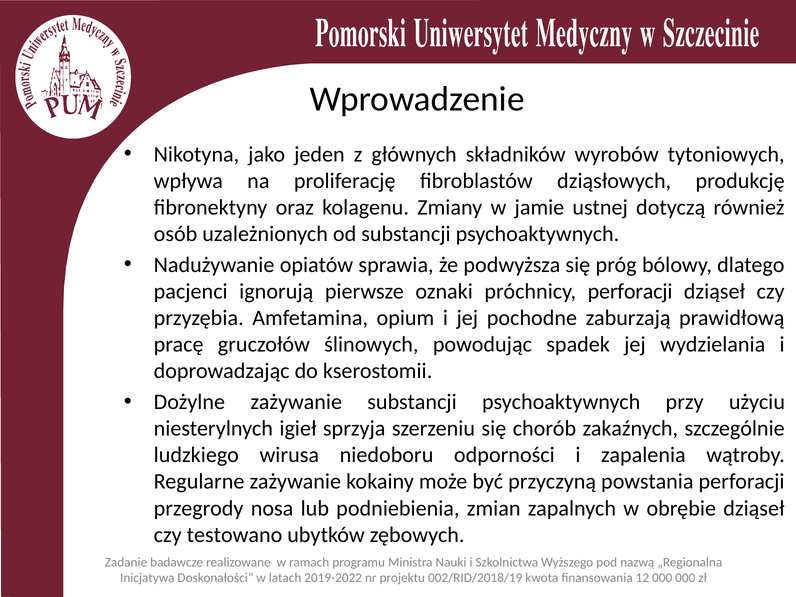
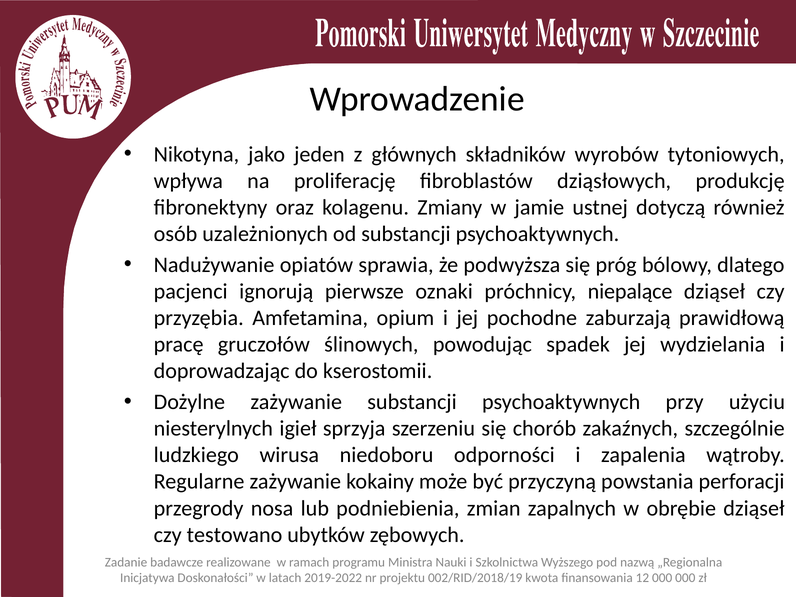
próchnicy perforacji: perforacji -> niepalące
